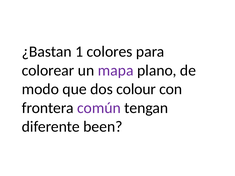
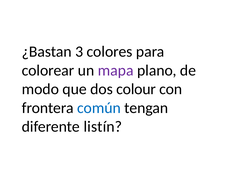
1: 1 -> 3
común colour: purple -> blue
been: been -> listín
